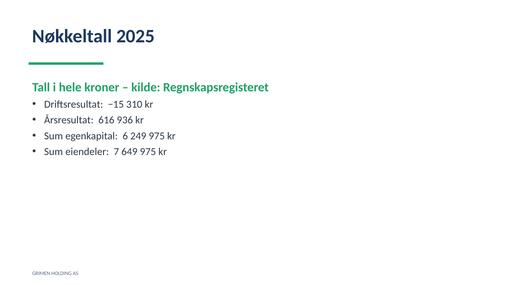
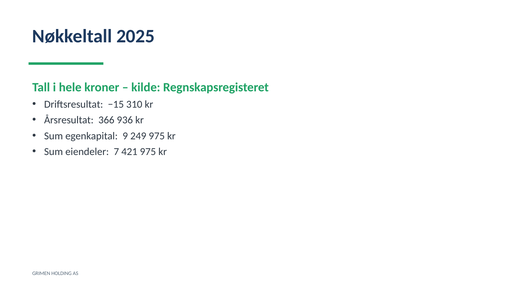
616: 616 -> 366
6: 6 -> 9
649: 649 -> 421
